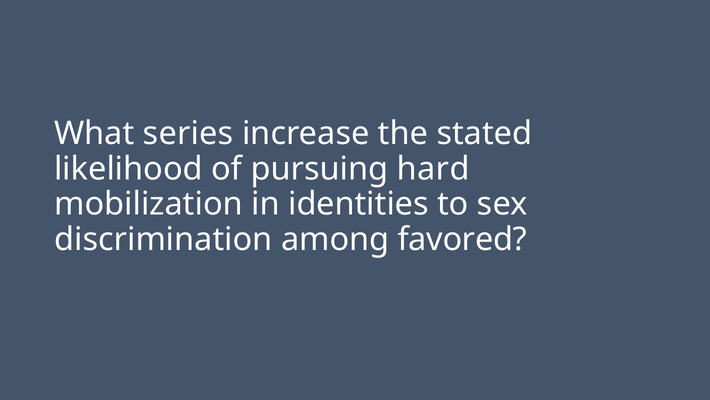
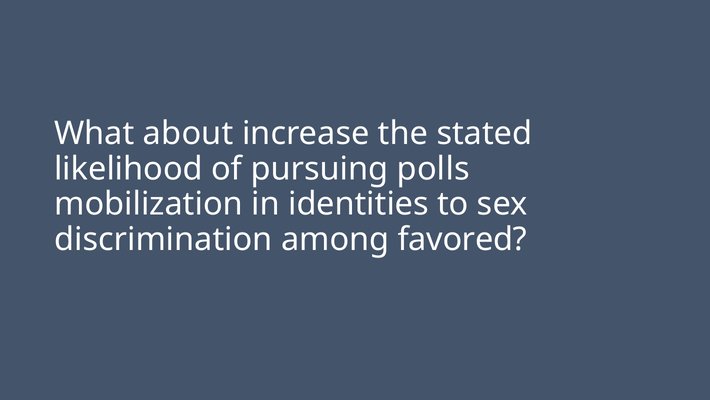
series: series -> about
hard: hard -> polls
